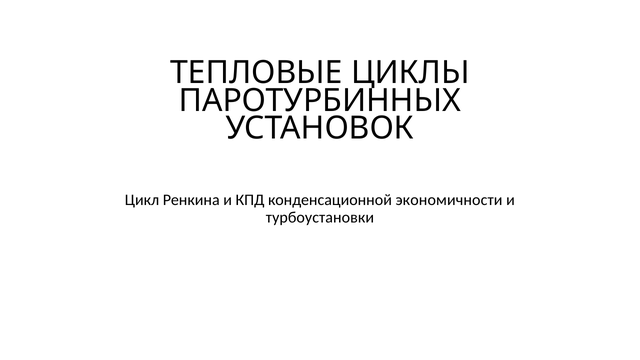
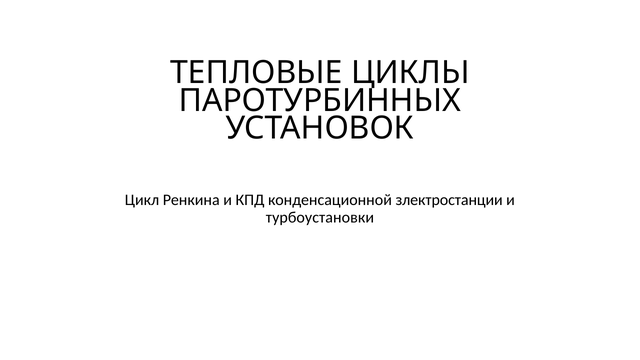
экономичности: экономичности -> злектростанции
